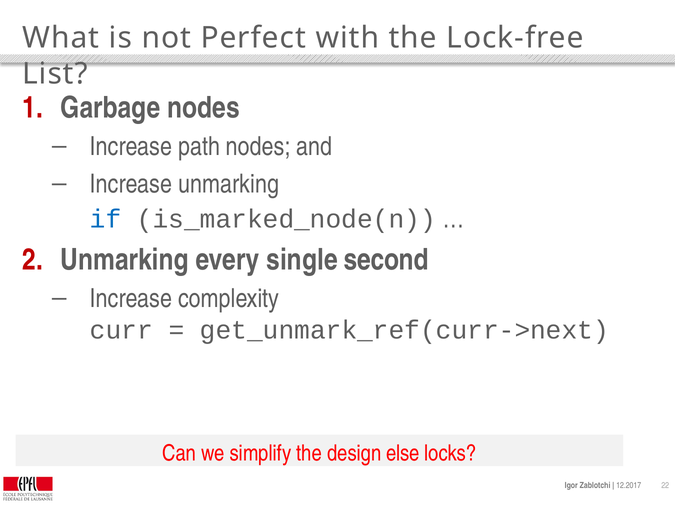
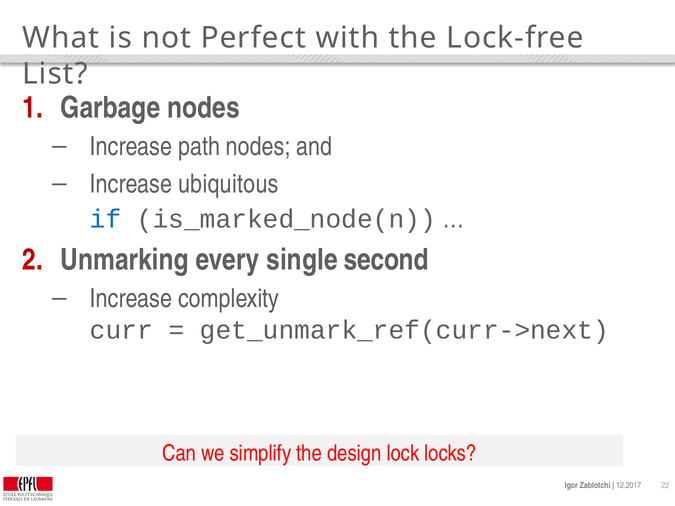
Increase unmarking: unmarking -> ubiquitous
else: else -> lock
